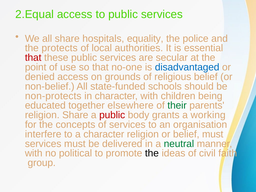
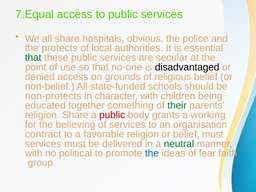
2.Equal: 2.Equal -> 7.Equal
equality: equality -> obvious
that at (33, 58) colour: red -> green
disadvantaged colour: blue -> black
elsewhere: elsewhere -> something
concepts: concepts -> believing
interfere: interfere -> contract
a character: character -> favorable
the at (152, 153) colour: black -> blue
civil: civil -> fear
